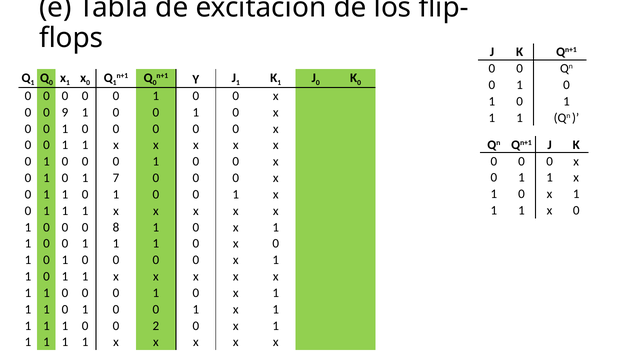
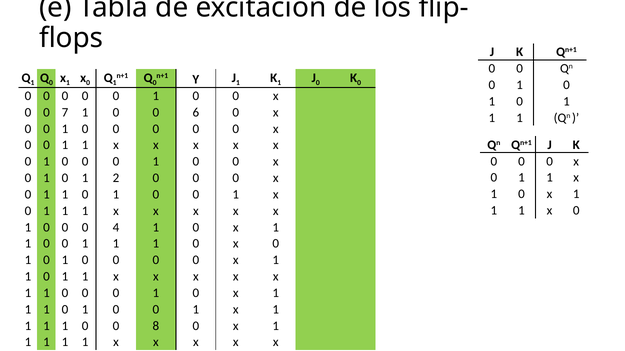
9: 9 -> 7
1 at (196, 113): 1 -> 6
7: 7 -> 2
8: 8 -> 4
2: 2 -> 8
